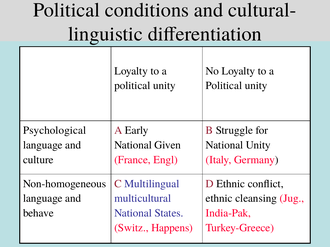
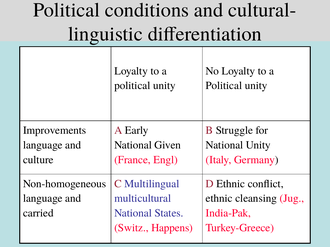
Psychological: Psychological -> Improvements
behave: behave -> carried
